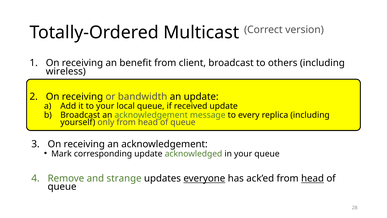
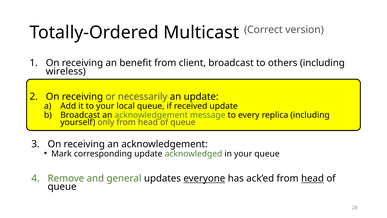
bandwidth: bandwidth -> necessarily
strange: strange -> general
